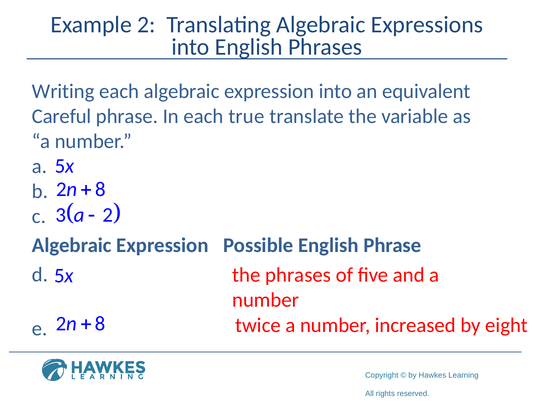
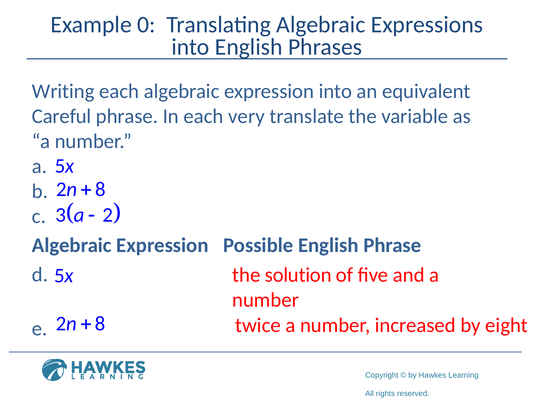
Example 2: 2 -> 0
true: true -> very
the phrases: phrases -> solution
